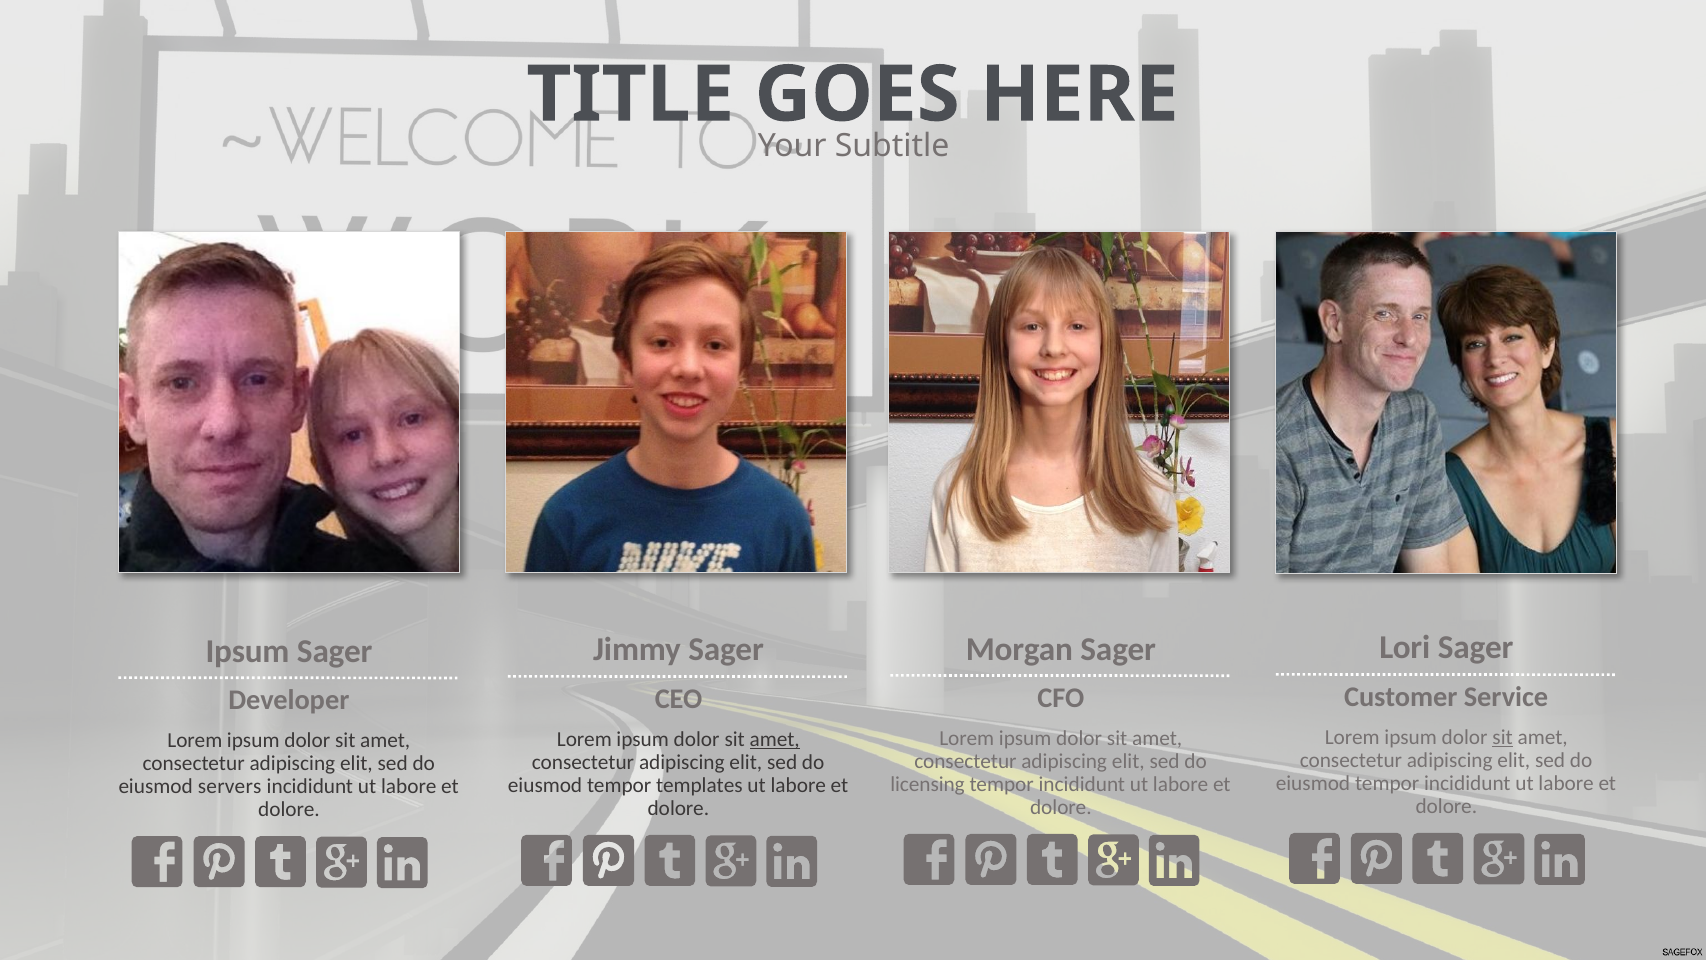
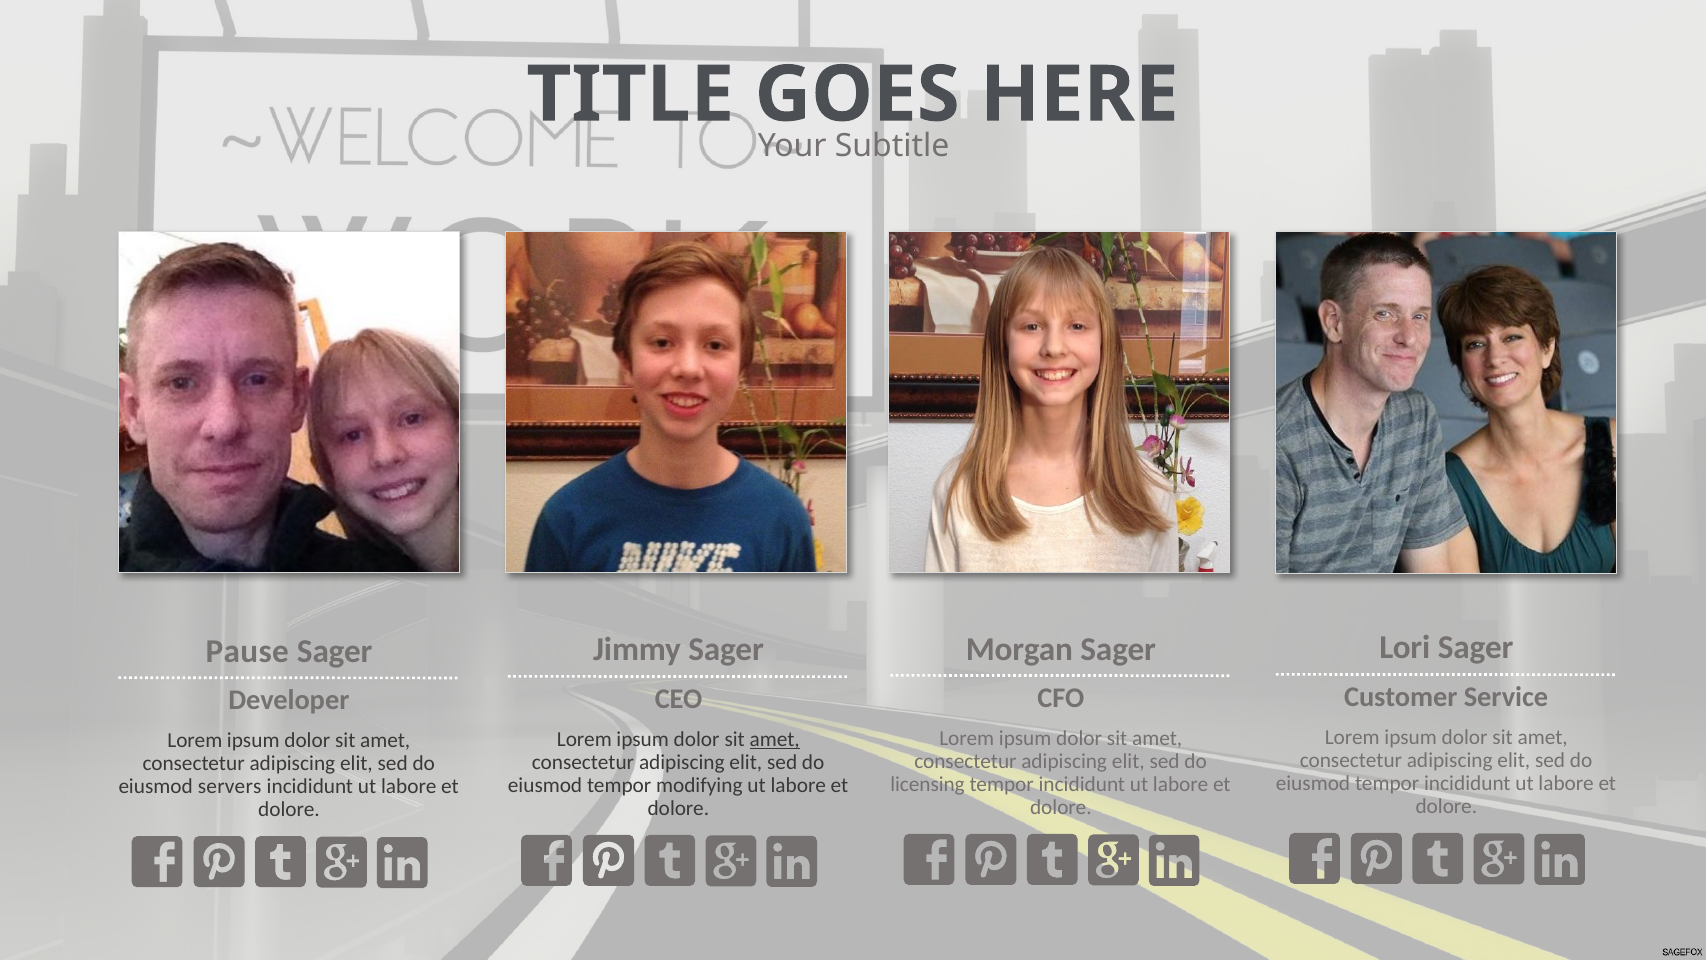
Ipsum at (248, 651): Ipsum -> Pause
sit at (1503, 737) underline: present -> none
templates: templates -> modifying
